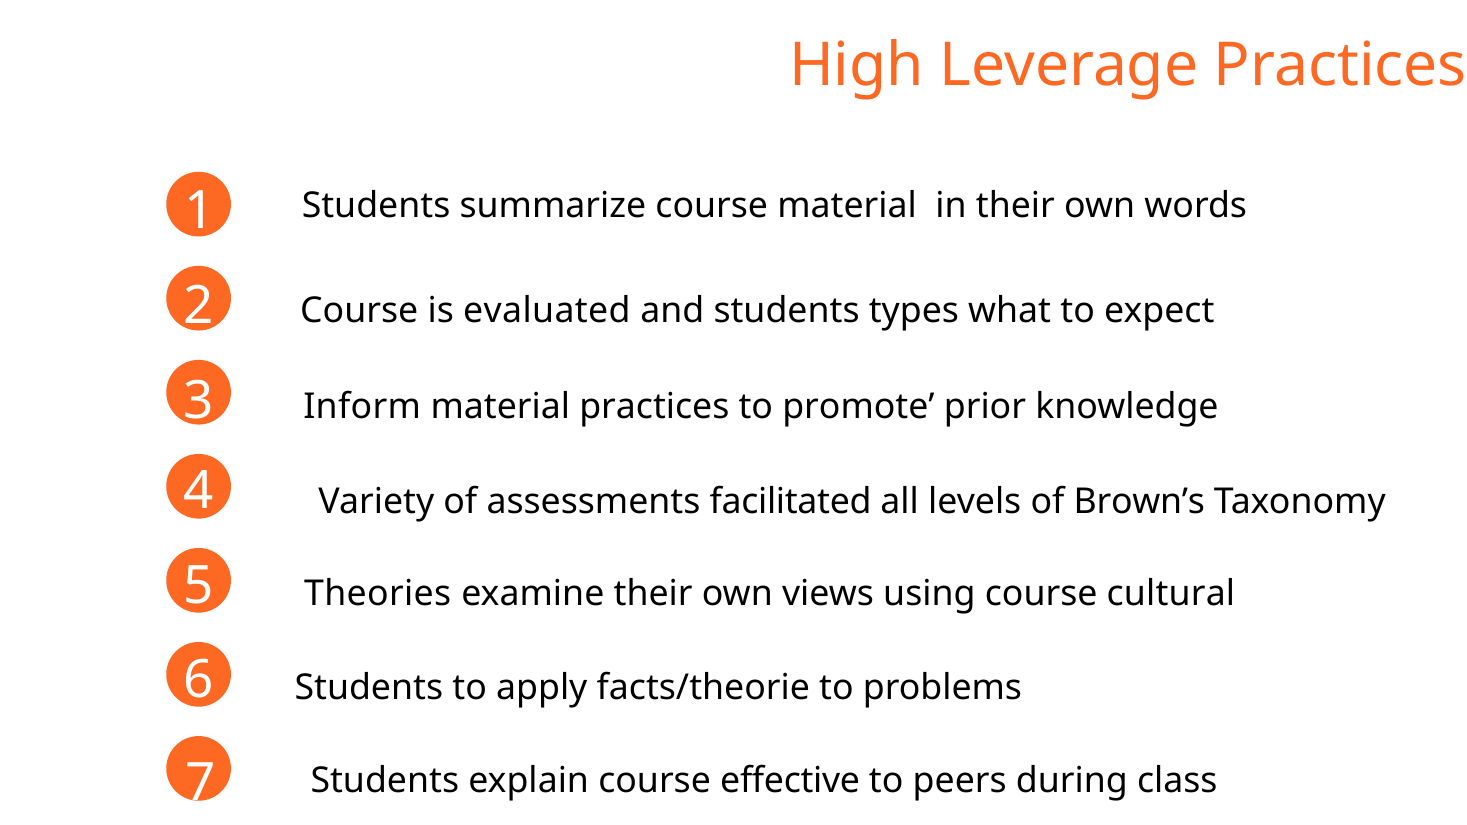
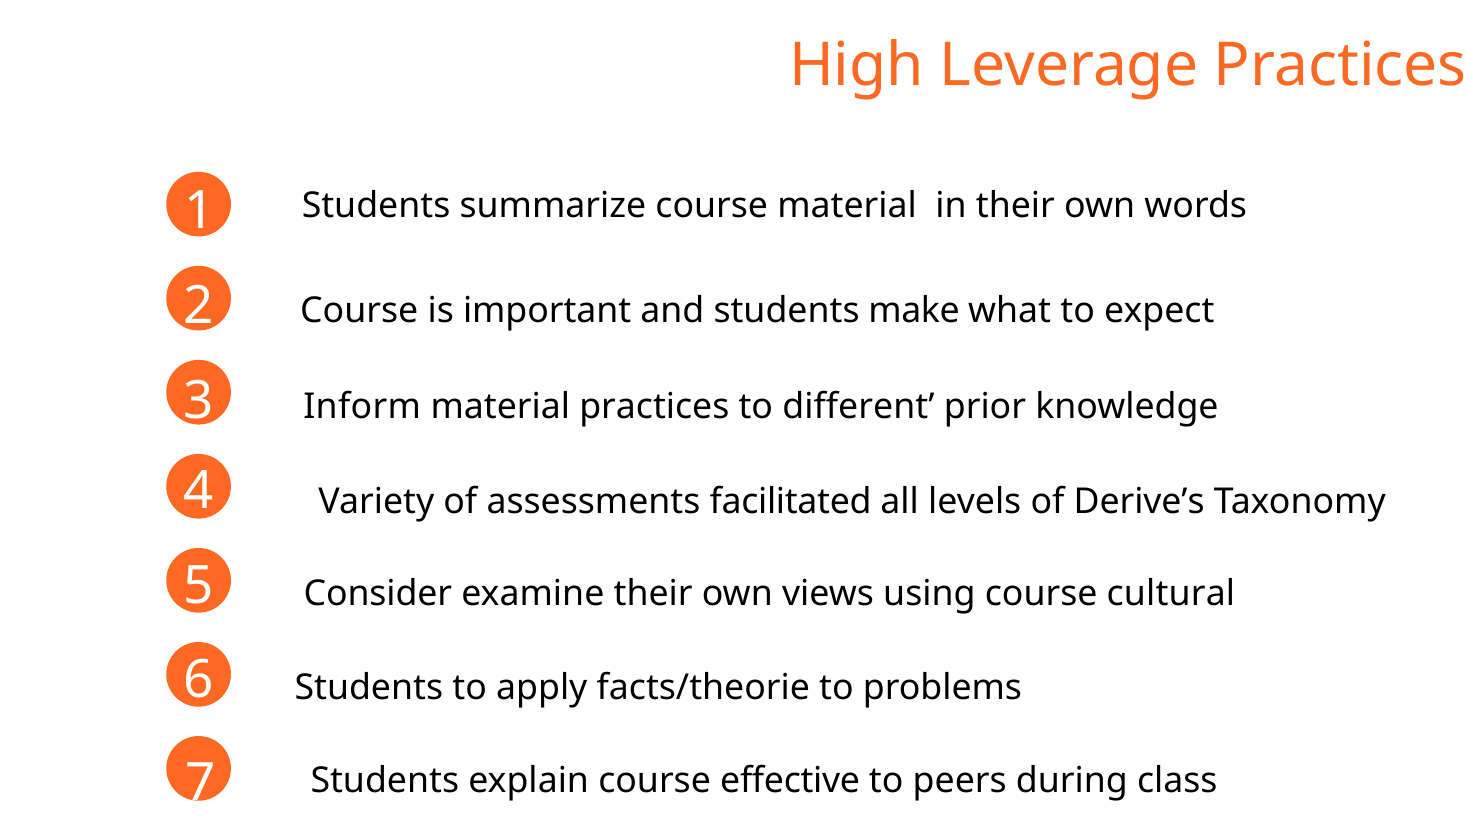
evaluated: evaluated -> important
types: types -> make
promote: promote -> different
Brown’s: Brown’s -> Derive’s
Theories: Theories -> Consider
